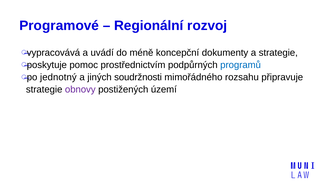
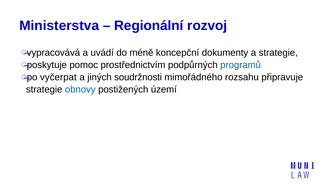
Programové: Programové -> Ministerstva
jednotný: jednotný -> vyčerpat
obnovy colour: purple -> blue
